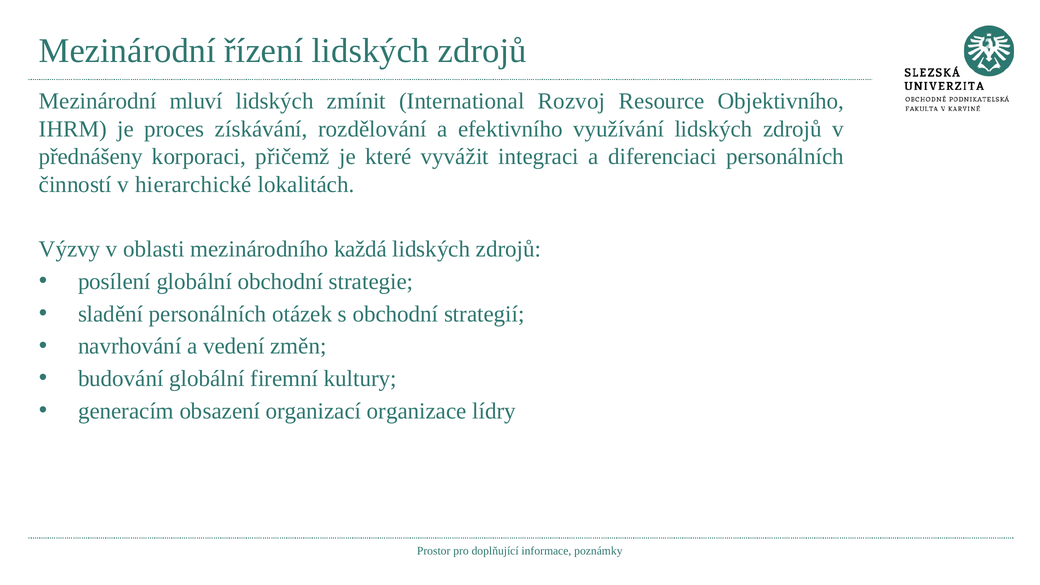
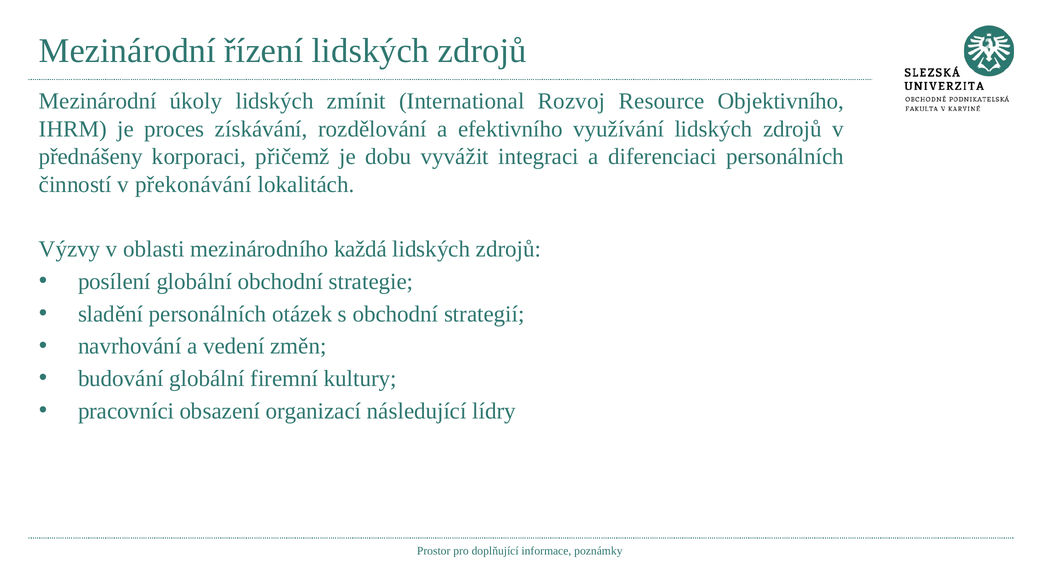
mluví: mluví -> úkoly
které: které -> dobu
hierarchické: hierarchické -> překonávání
generacím: generacím -> pracovníci
organizace: organizace -> následující
